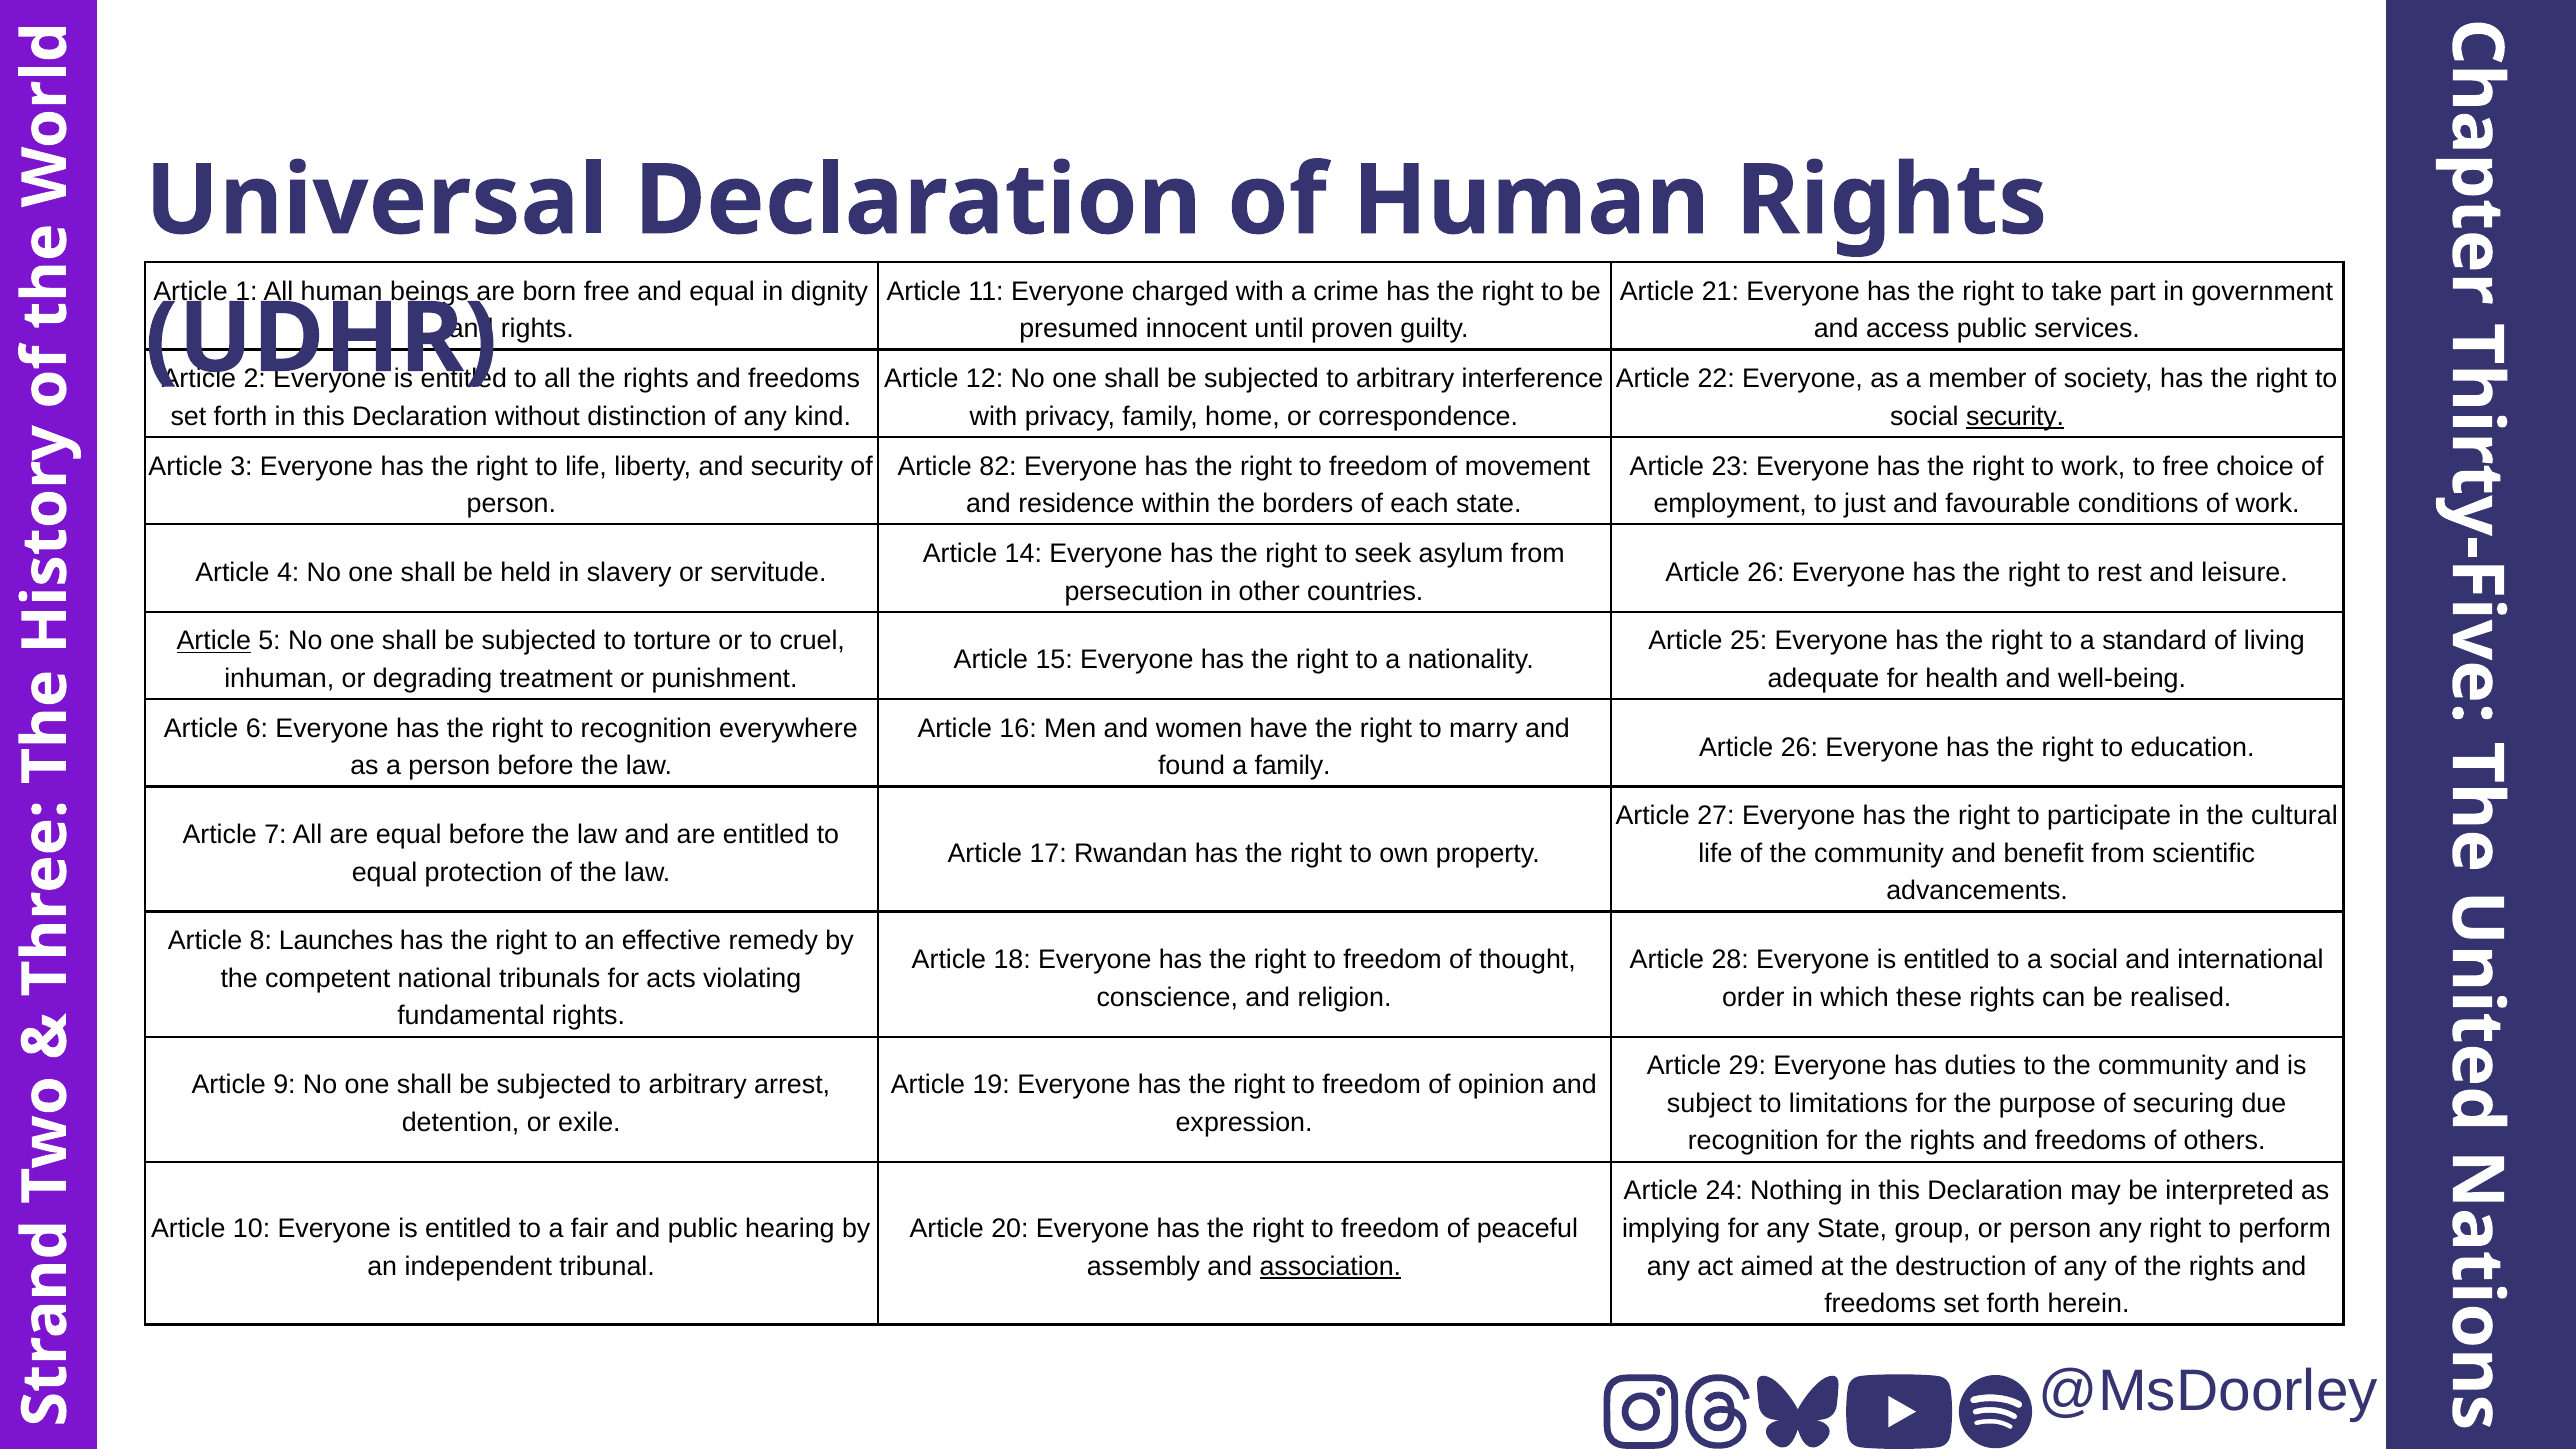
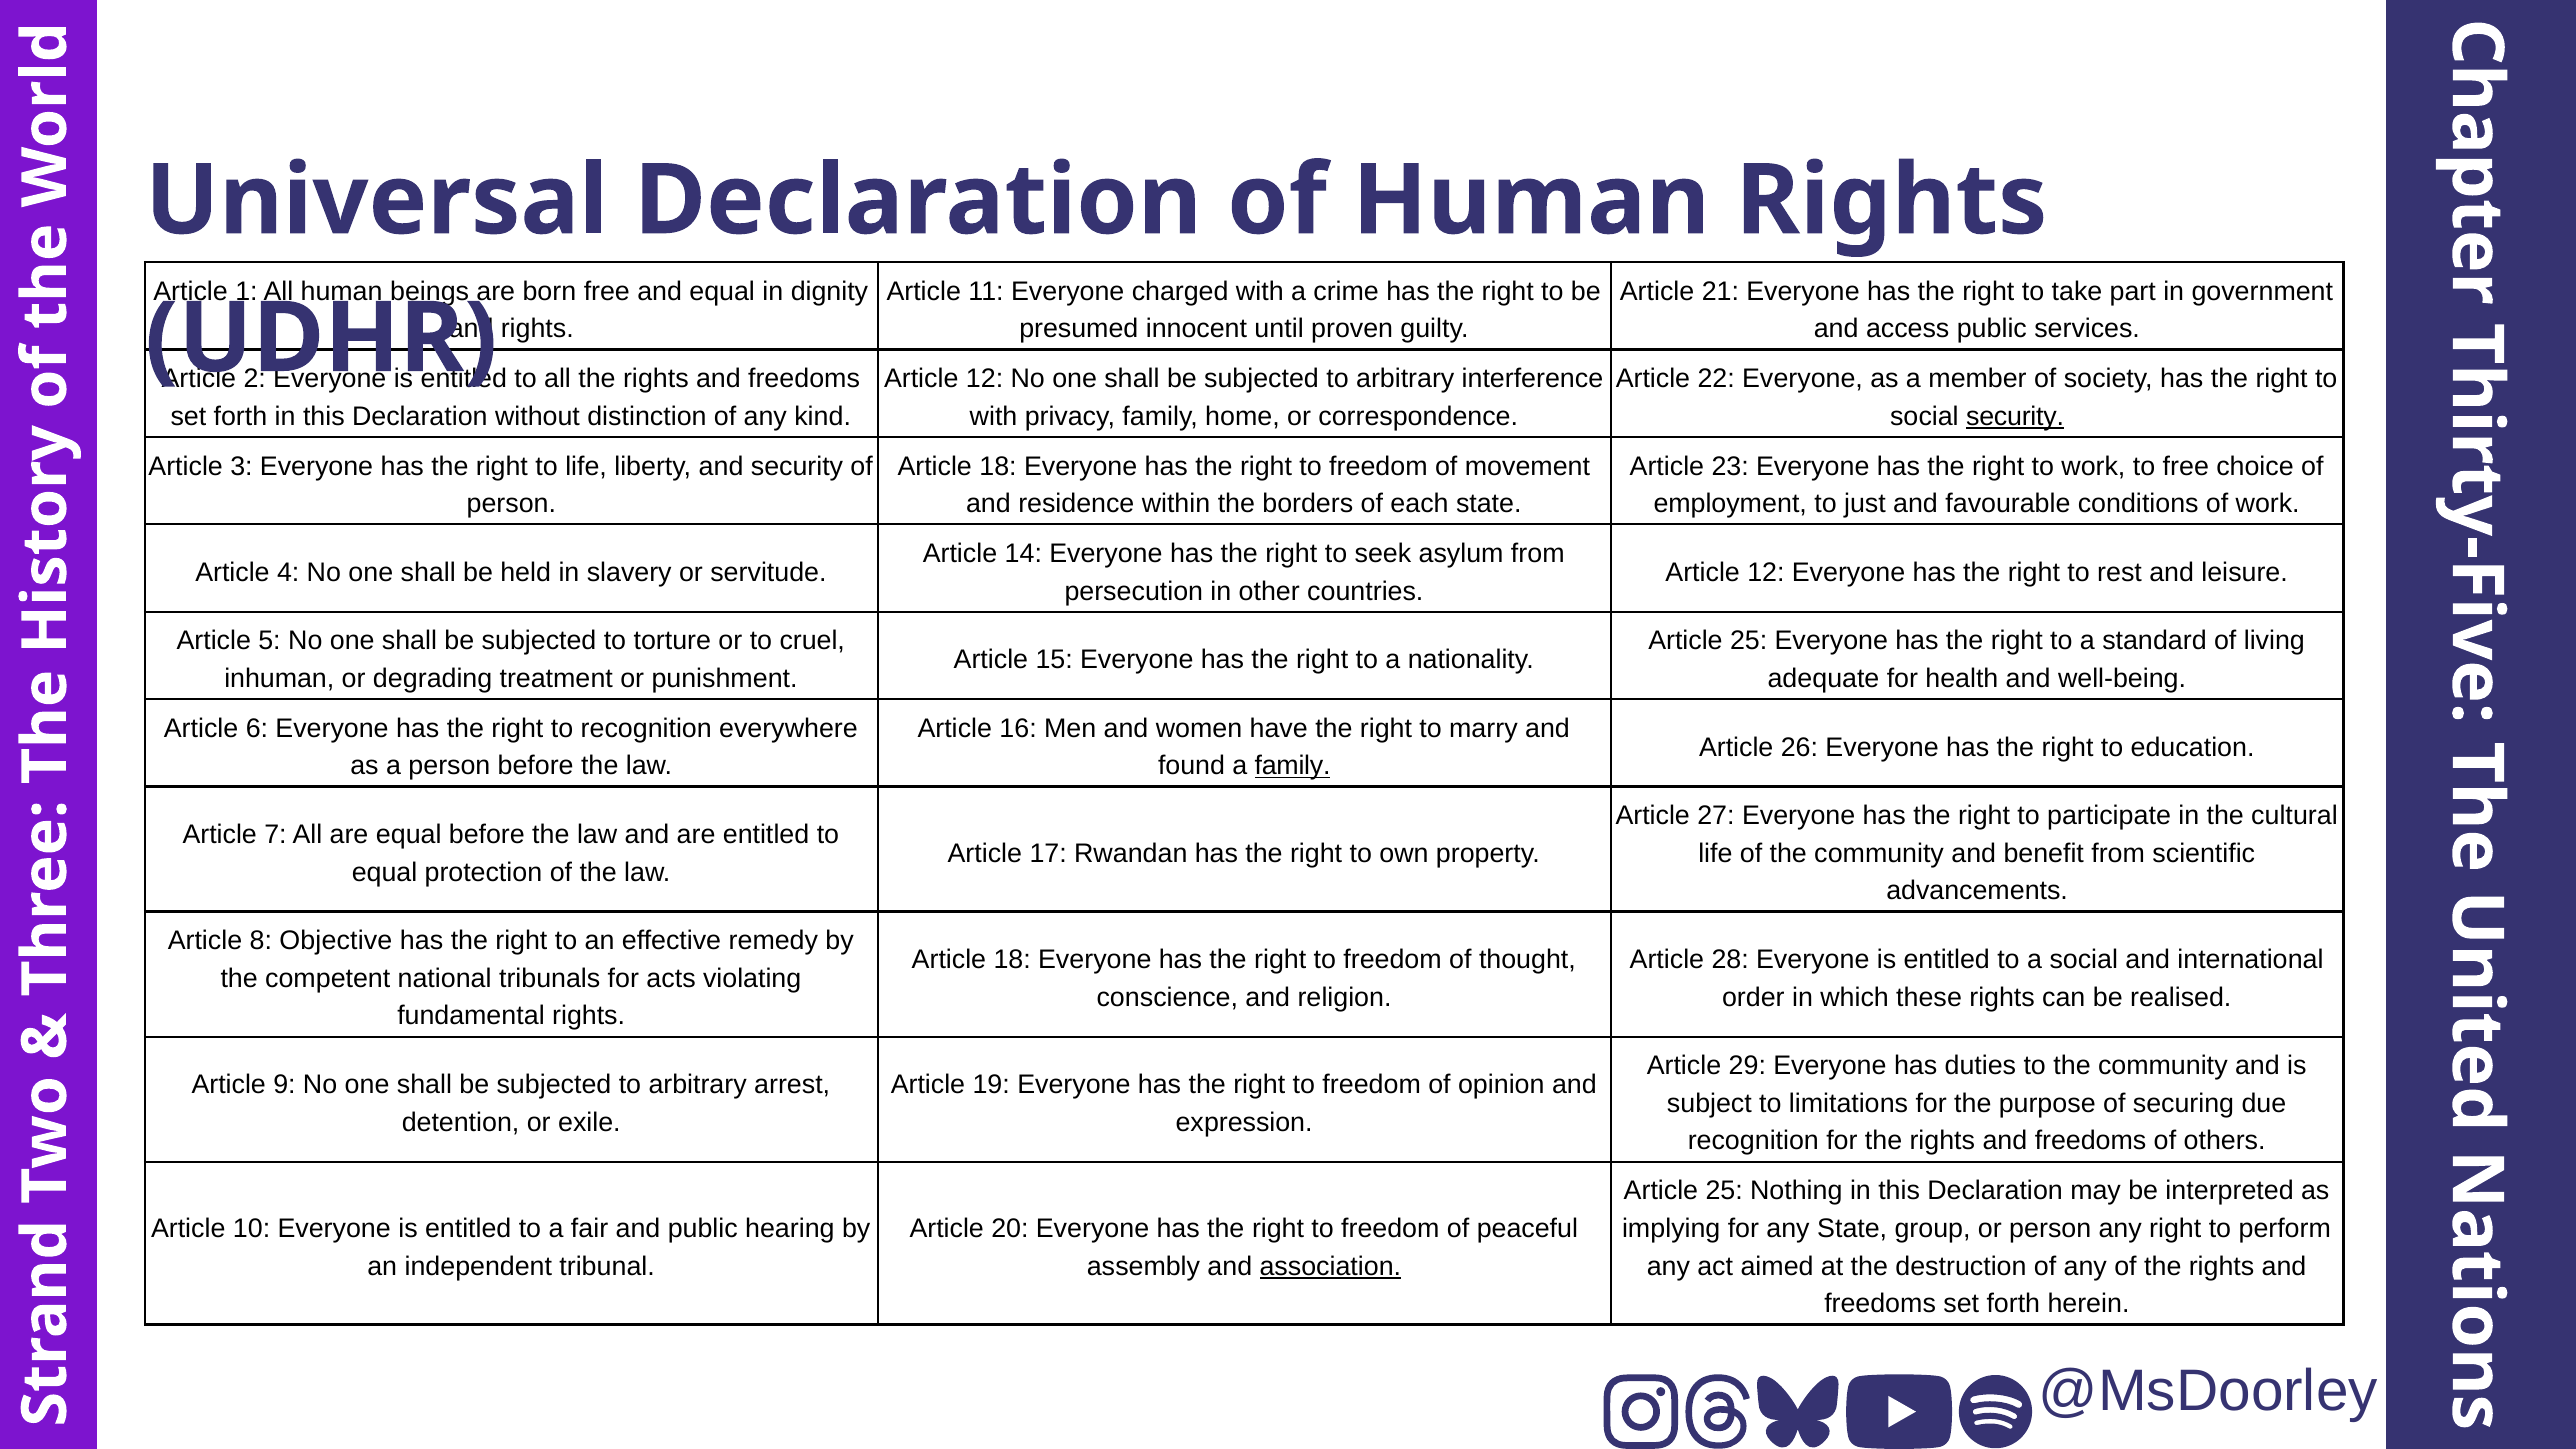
82 at (998, 466): 82 -> 18
26 at (1766, 572): 26 -> 12
Article at (214, 641) underline: present -> none
family at (1293, 766) underline: none -> present
Launches: Launches -> Objective
24 at (1724, 1191): 24 -> 25
